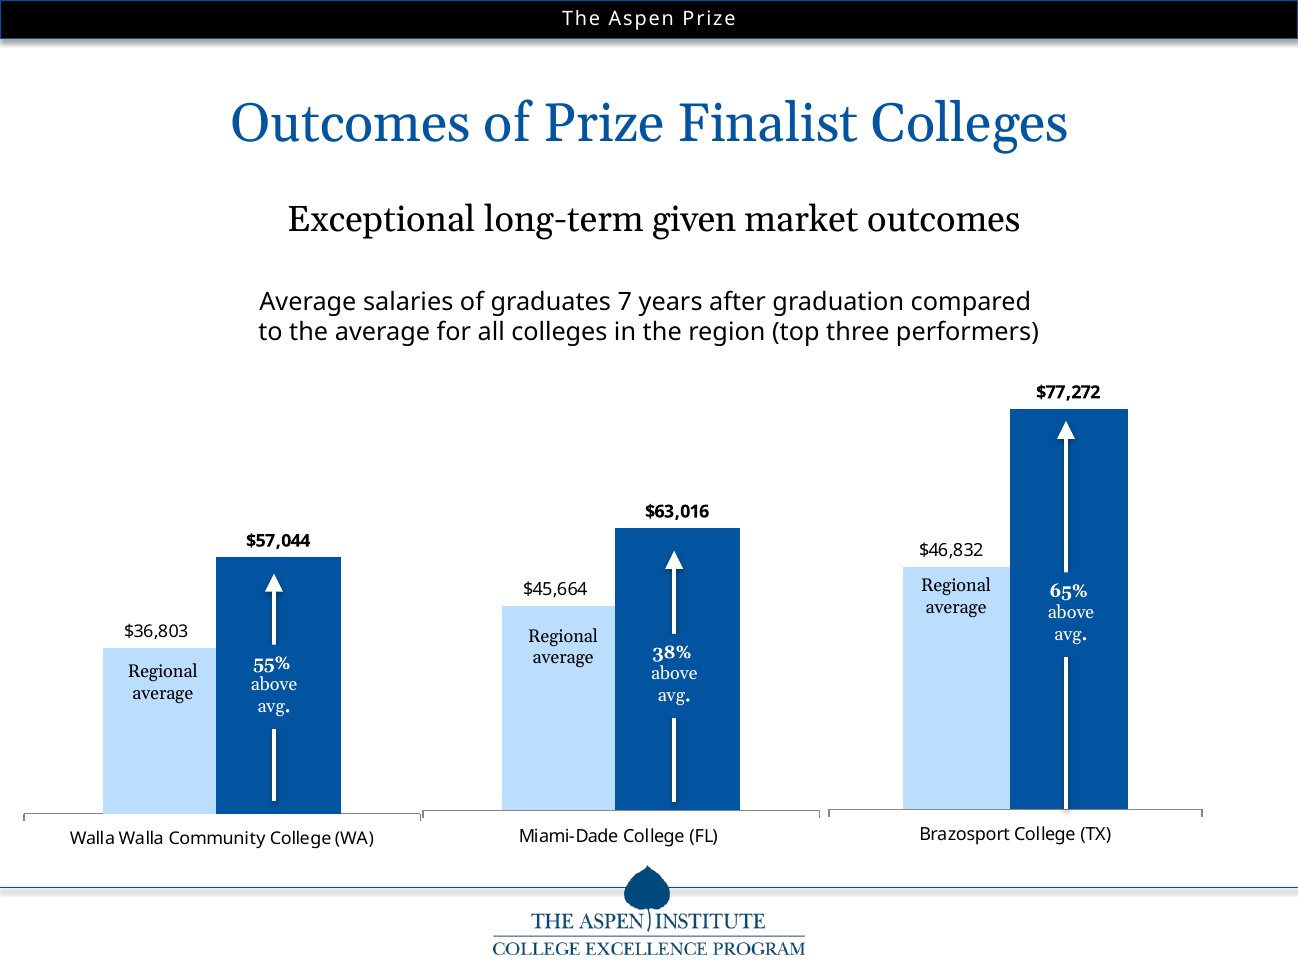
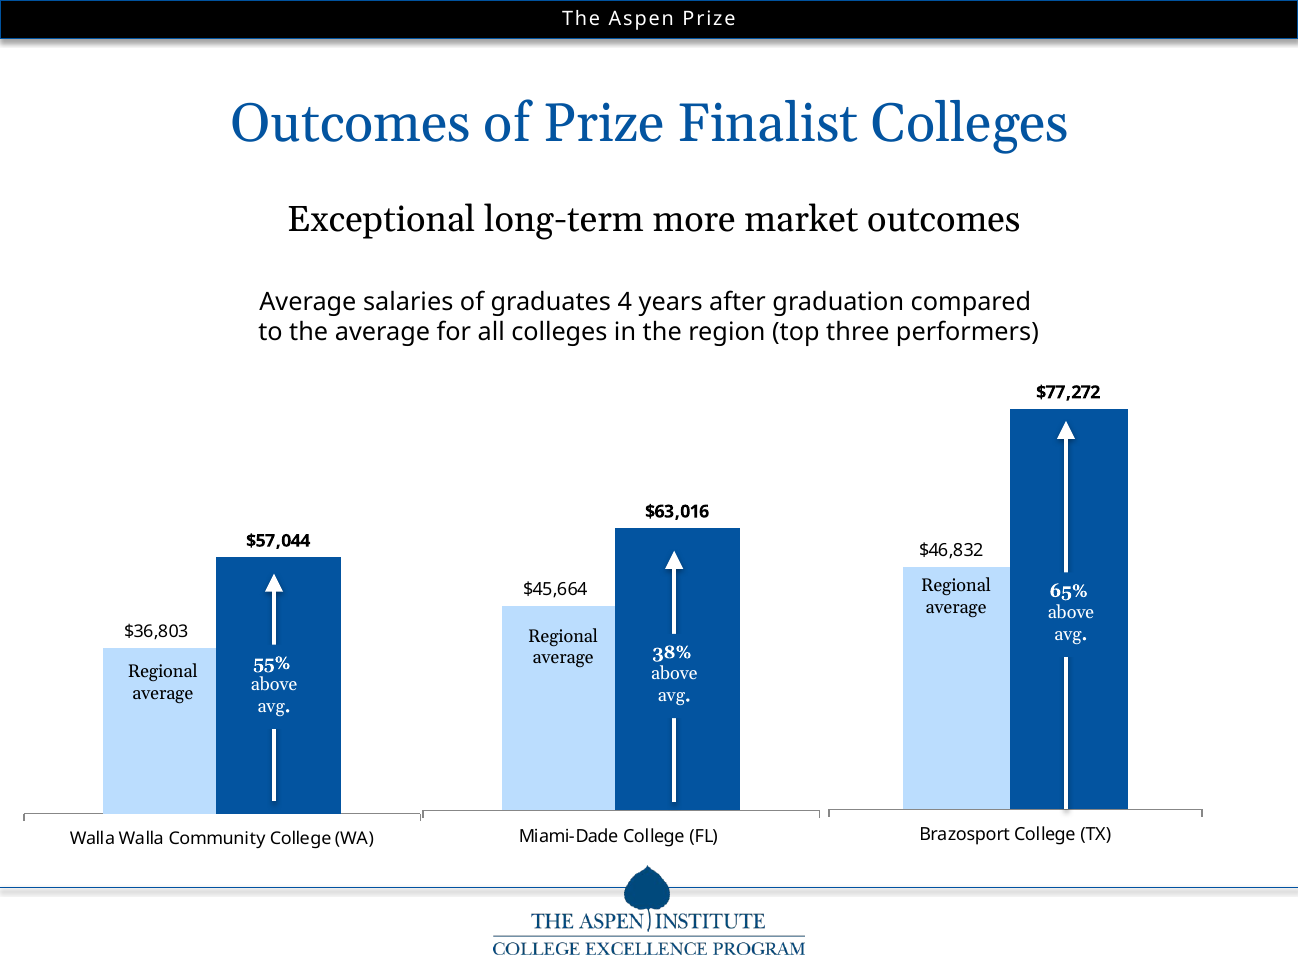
given: given -> more
7: 7 -> 4
